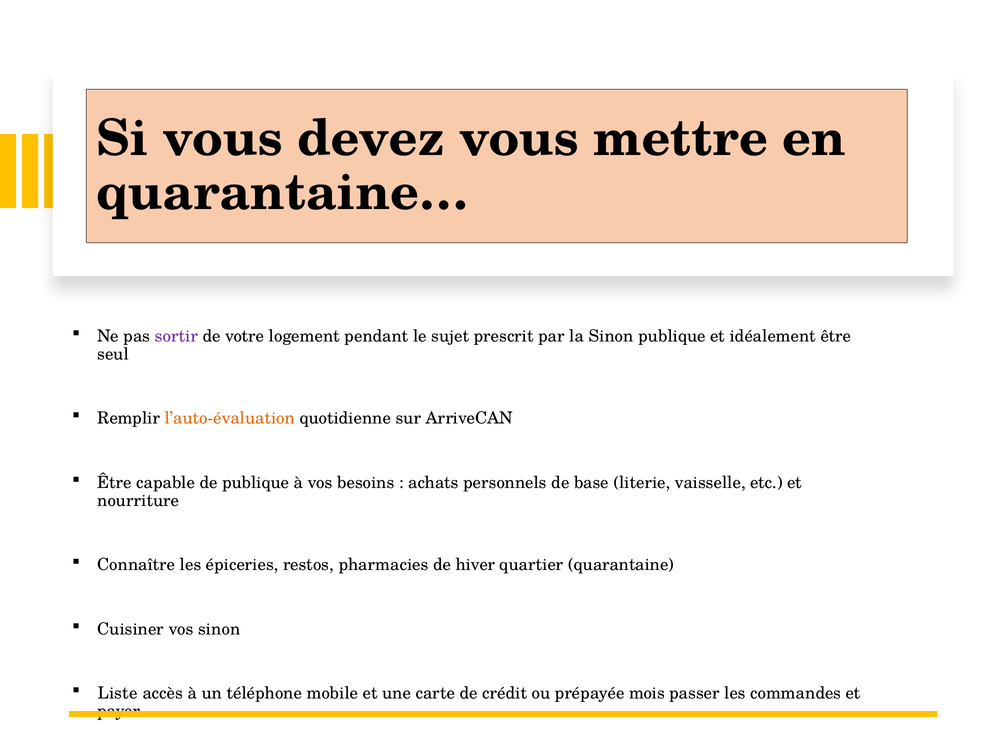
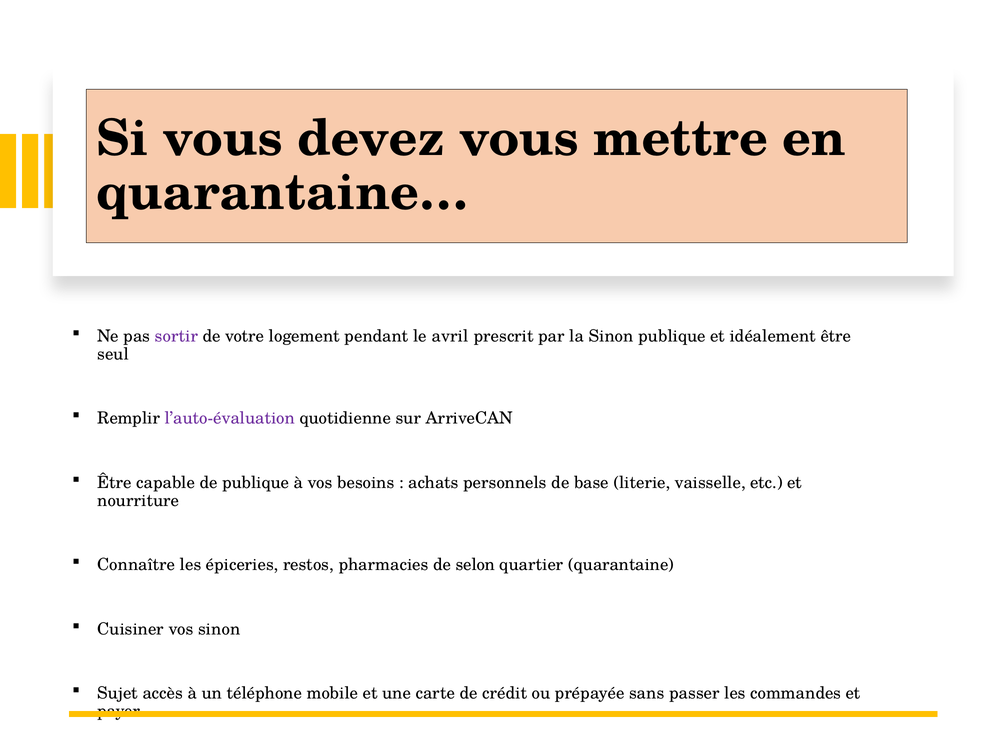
sujet: sujet -> avril
l’auto-évaluation colour: orange -> purple
hiver: hiver -> selon
Liste: Liste -> Sujet
mois: mois -> sans
